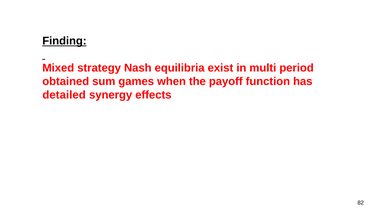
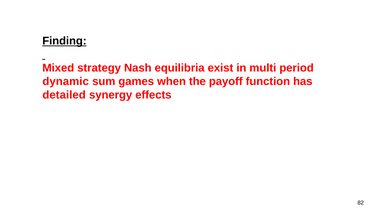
obtained: obtained -> dynamic
